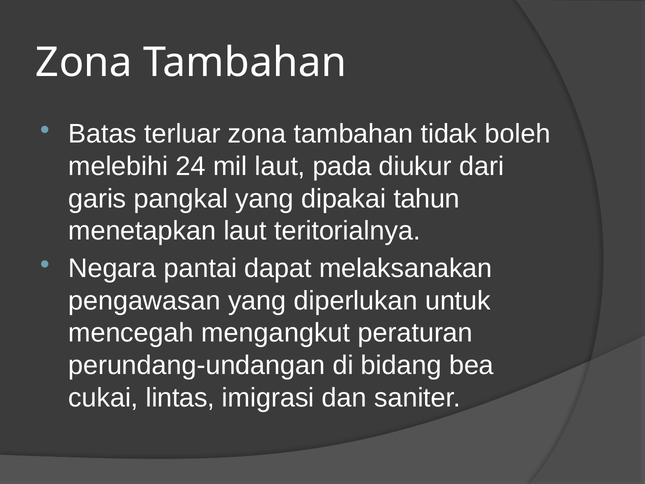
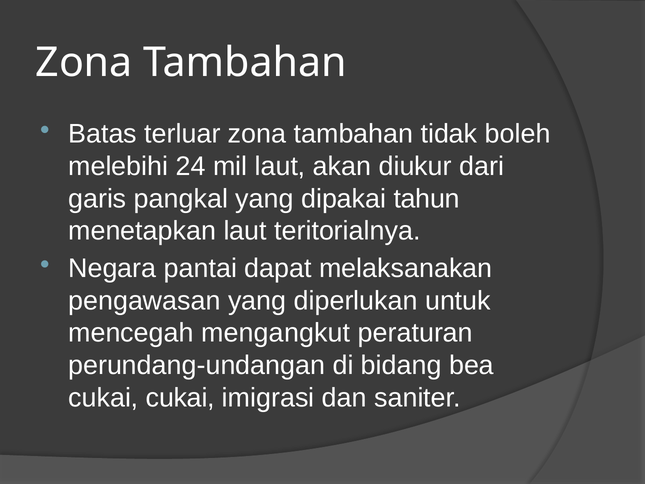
pada: pada -> akan
cukai lintas: lintas -> cukai
